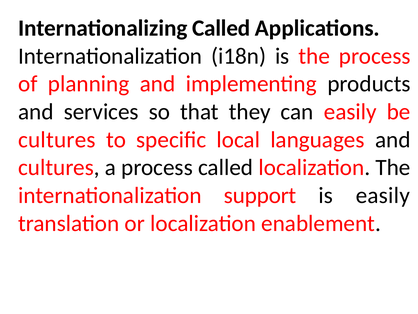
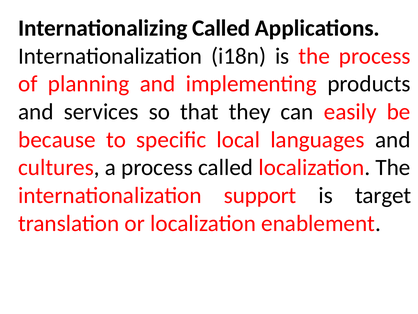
cultures at (57, 139): cultures -> because
is easily: easily -> target
